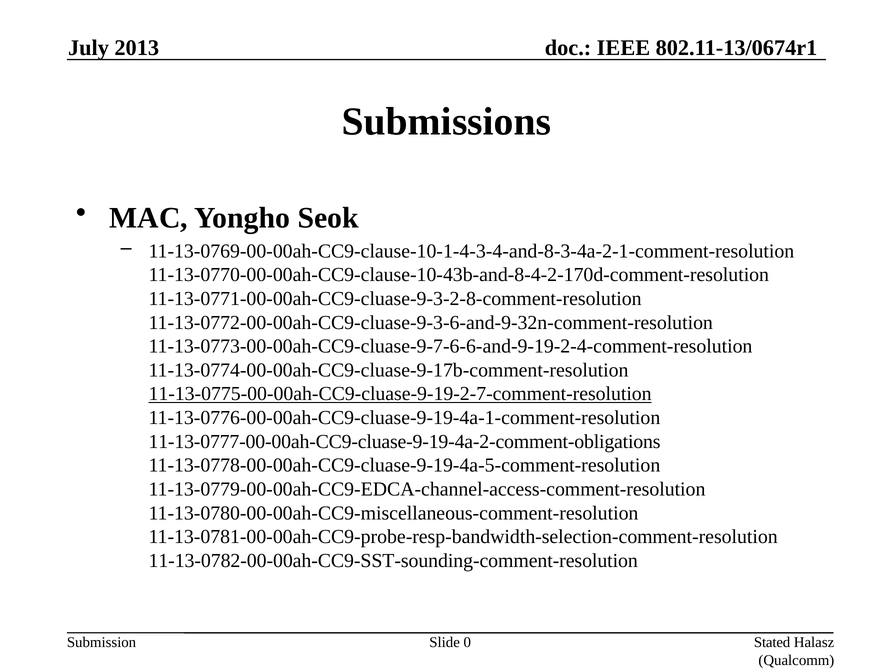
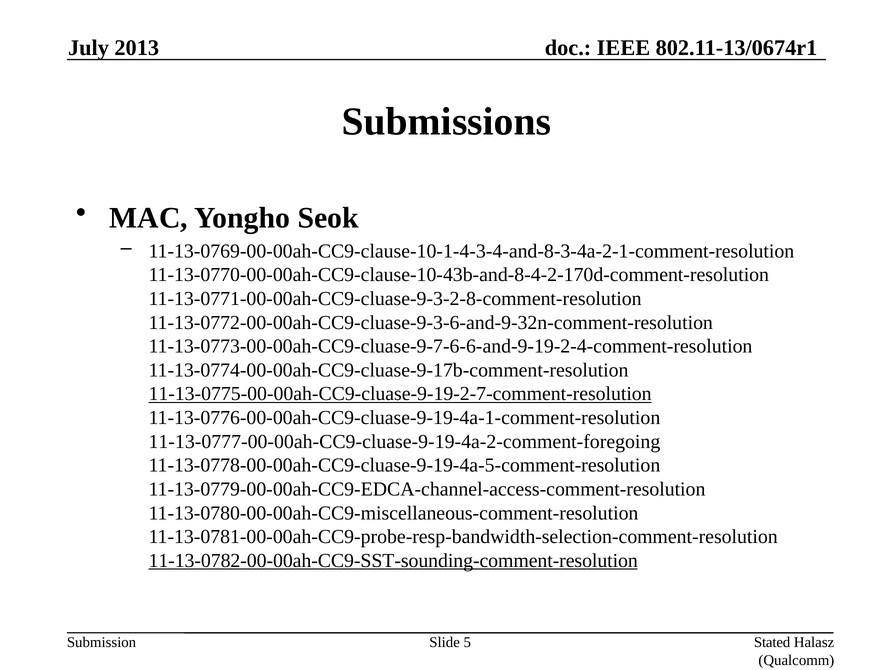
11-13-0777-00-00ah-CC9-cluase-9-19-4a-2-comment-obligations: 11-13-0777-00-00ah-CC9-cluase-9-19-4a-2-comment-obligations -> 11-13-0777-00-00ah-CC9-cluase-9-19-4a-2-comment-foregoing
11-13-0782-00-00ah-CC9-SST-sounding-comment-resolution underline: none -> present
0: 0 -> 5
